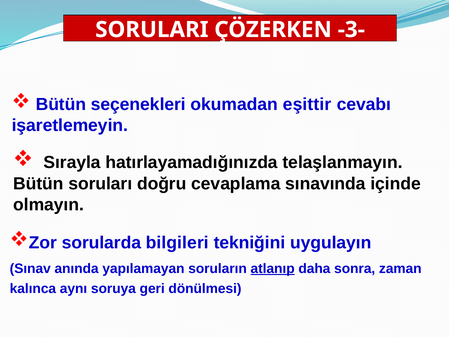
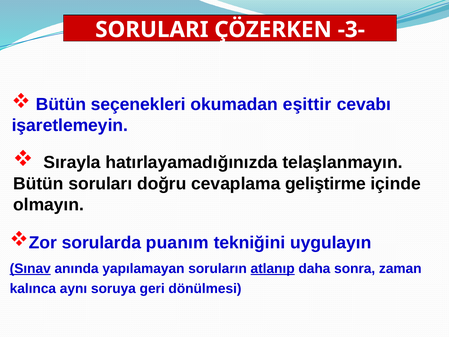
sınavında: sınavında -> geliştirme
bilgileri: bilgileri -> puanım
Sınav underline: none -> present
